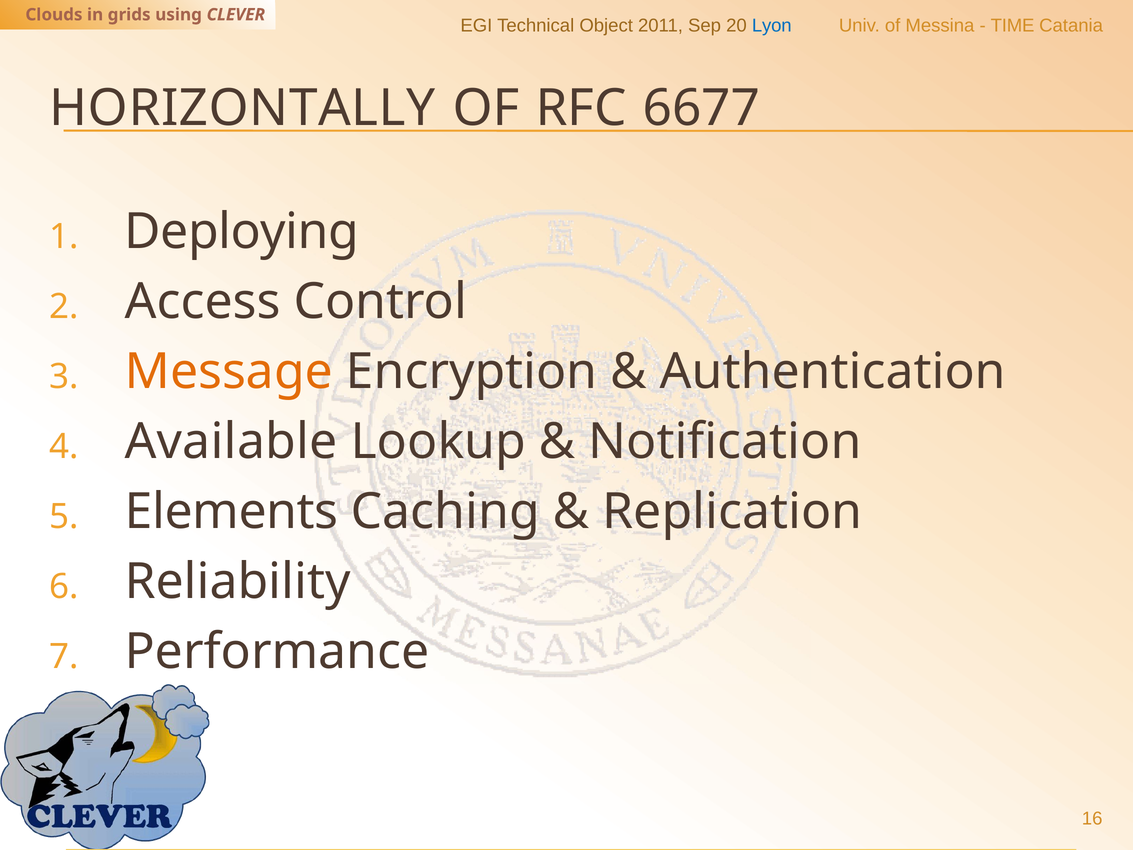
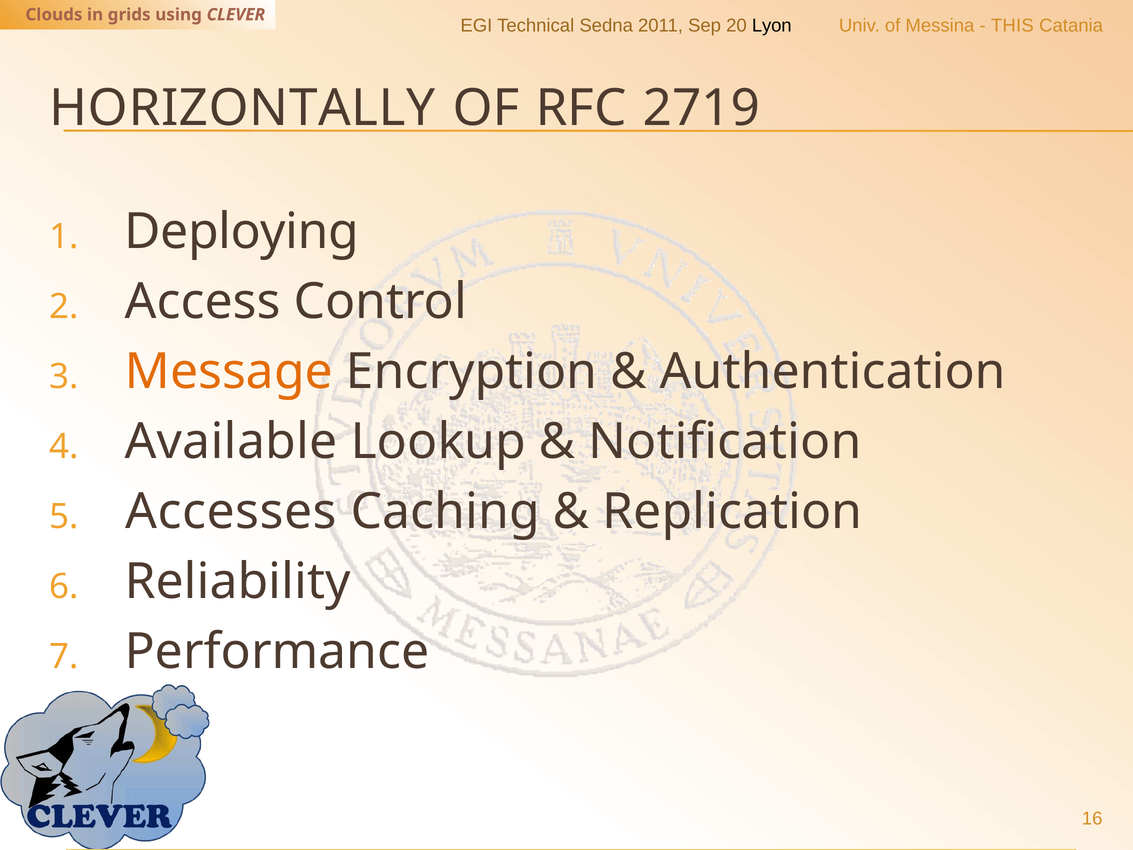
Object: Object -> Sedna
Lyon colour: blue -> black
TIME at (1013, 26): TIME -> THIS
6677: 6677 -> 2719
Elements at (231, 511): Elements -> Accesses
